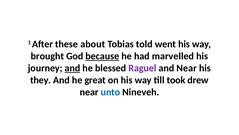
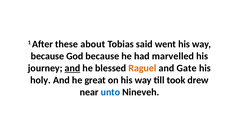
told: told -> said
brought at (47, 56): brought -> because
because at (102, 56) underline: present -> none
Raguel colour: purple -> orange
and Near: Near -> Gate
they: they -> holy
